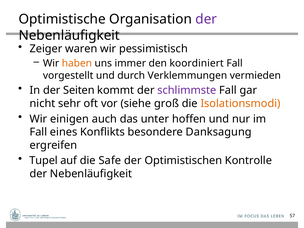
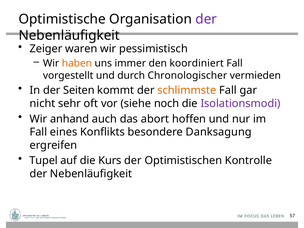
Verklemmungen: Verklemmungen -> Chronologischer
schlimmste colour: purple -> orange
groß: groß -> noch
Isolationsmodi colour: orange -> purple
einigen: einigen -> anhand
unter: unter -> abort
Safe: Safe -> Kurs
